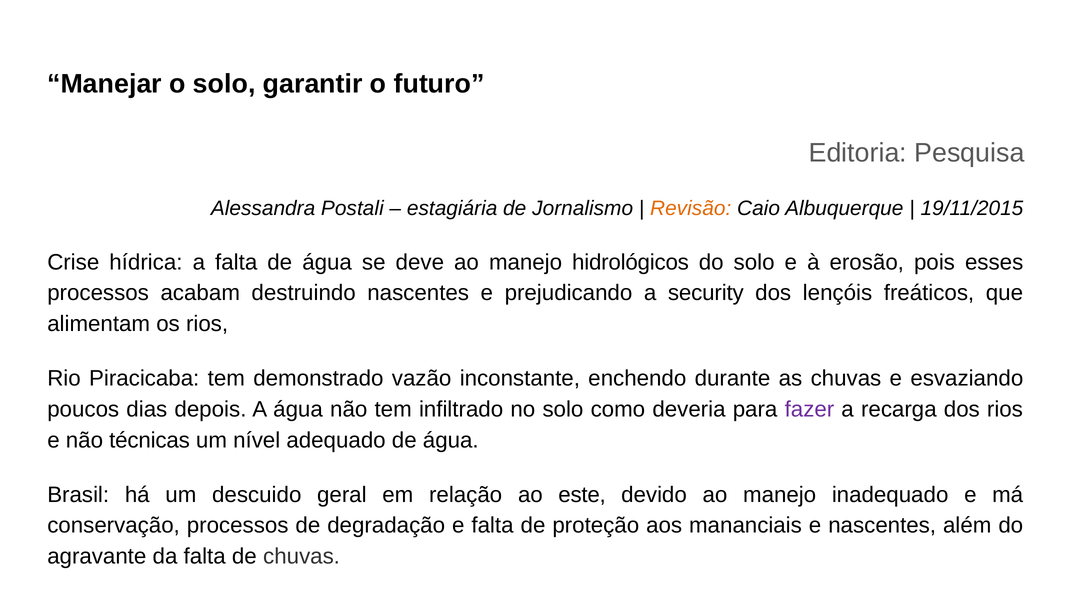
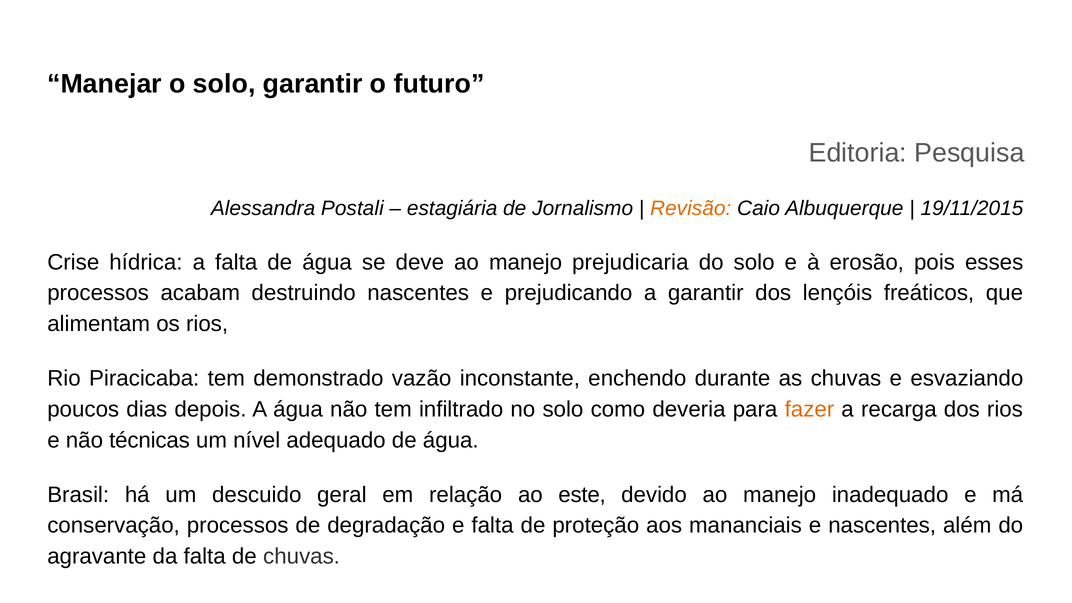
hidrológicos: hidrológicos -> prejudicaria
a security: security -> garantir
fazer colour: purple -> orange
